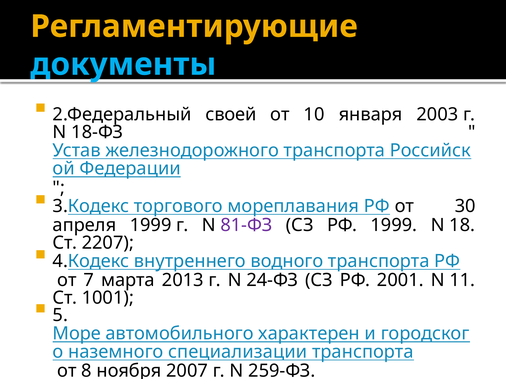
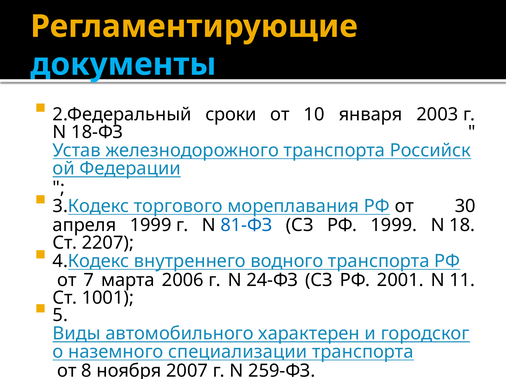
своей: своей -> сроки
81-ФЗ colour: purple -> blue
2013: 2013 -> 2006
Море: Море -> Виды
